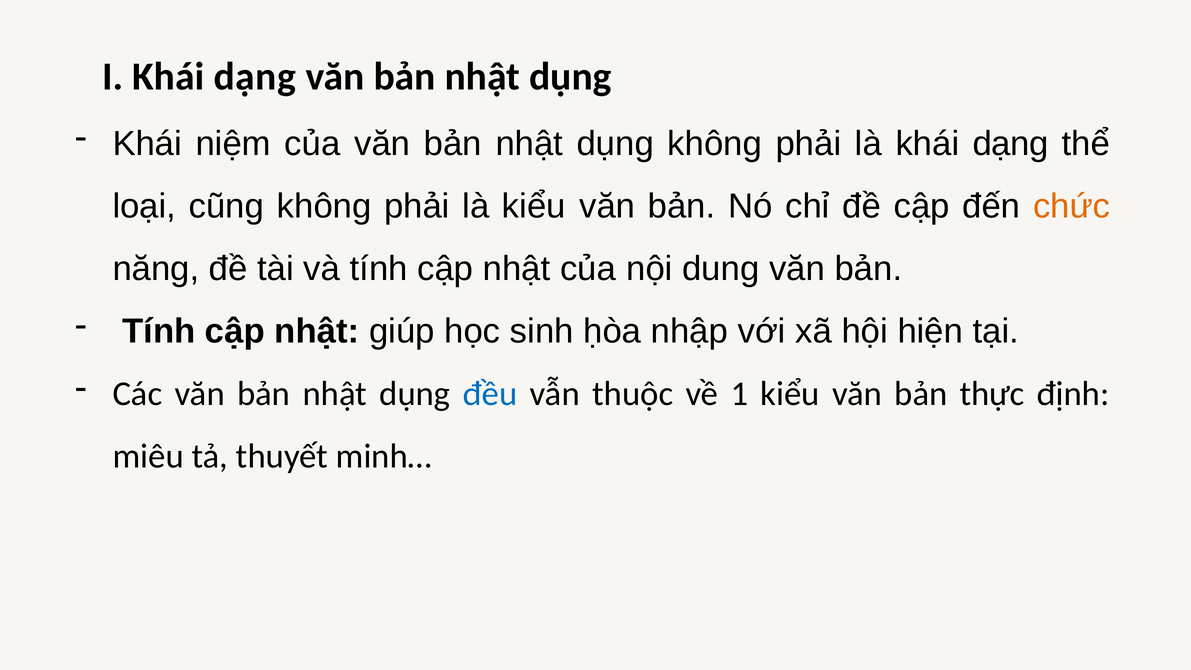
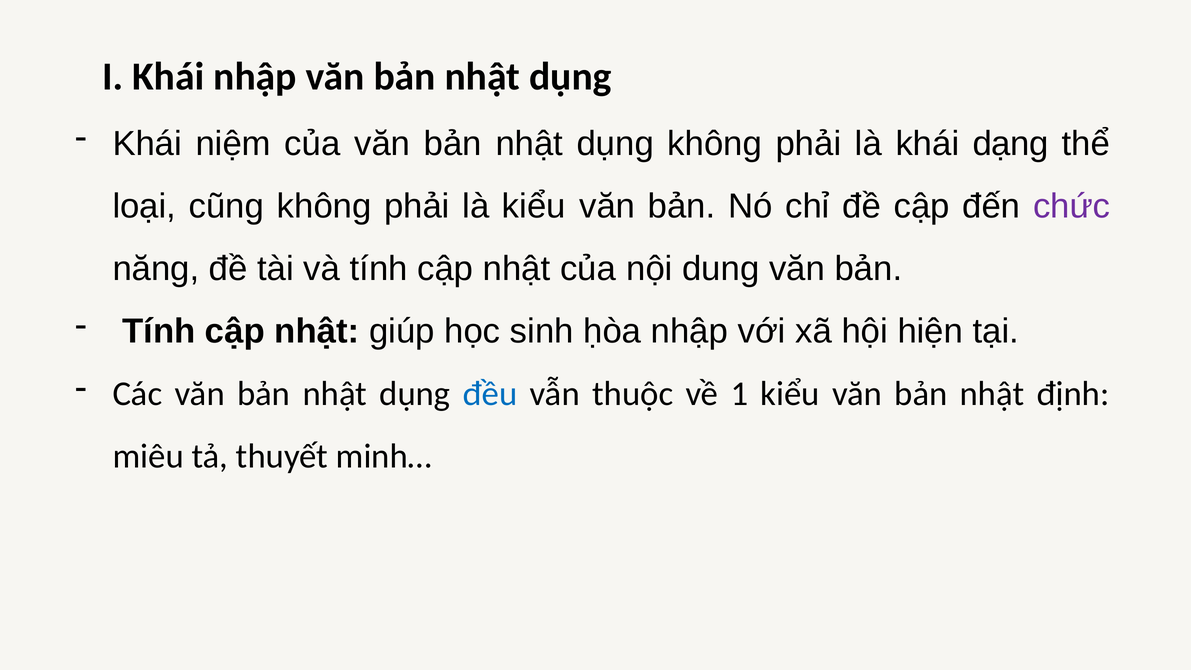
I Khái dạng: dạng -> nhập
chức colour: orange -> purple
kiểu văn bản thực: thực -> nhật
